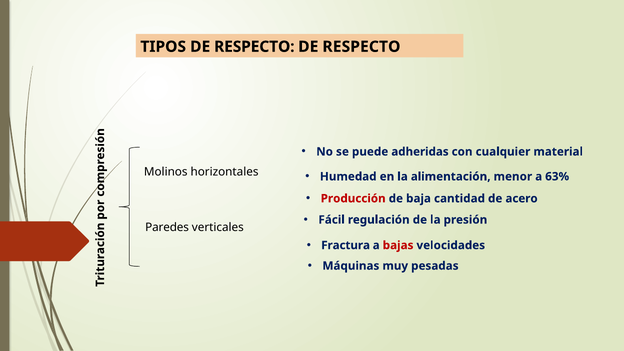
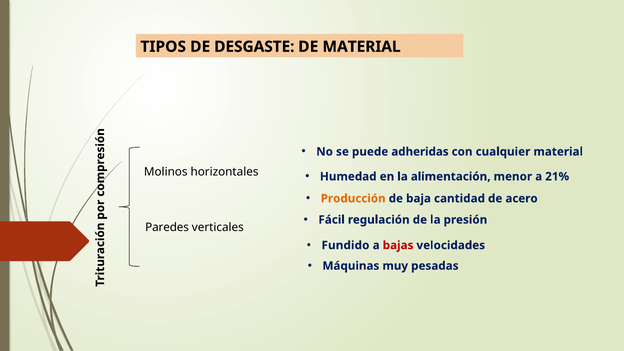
TIPOS DE RESPECTO: RESPECTO -> DESGASTE
RESPECTO at (361, 47): RESPECTO -> MATERIAL
63%: 63% -> 21%
Producción colour: red -> orange
Fractura: Fractura -> Fundido
